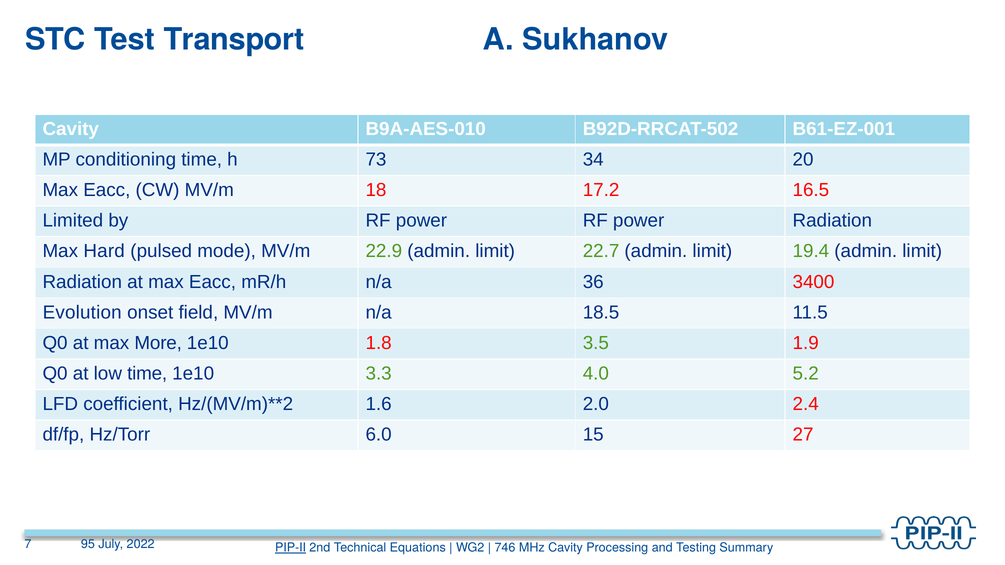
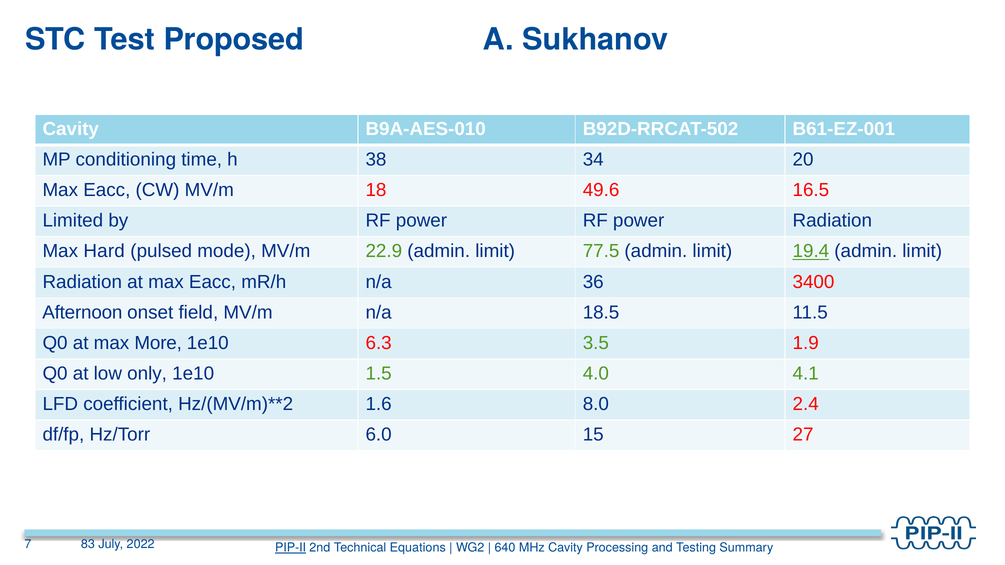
Transport: Transport -> Proposed
73: 73 -> 38
17.2: 17.2 -> 49.6
22.7: 22.7 -> 77.5
19.4 underline: none -> present
Evolution: Evolution -> Afternoon
1.8: 1.8 -> 6.3
low time: time -> only
3.3: 3.3 -> 1.5
5.2: 5.2 -> 4.1
2.0: 2.0 -> 8.0
95: 95 -> 83
746: 746 -> 640
